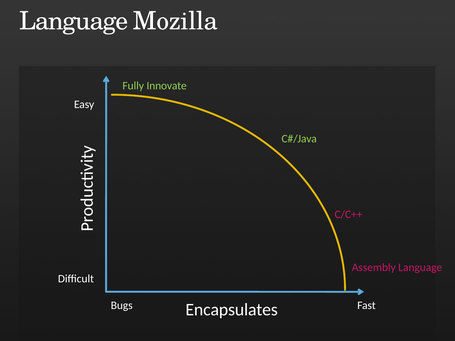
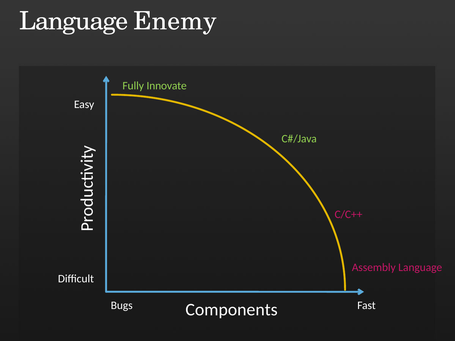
Mozilla: Mozilla -> Enemy
Encapsulates: Encapsulates -> Components
